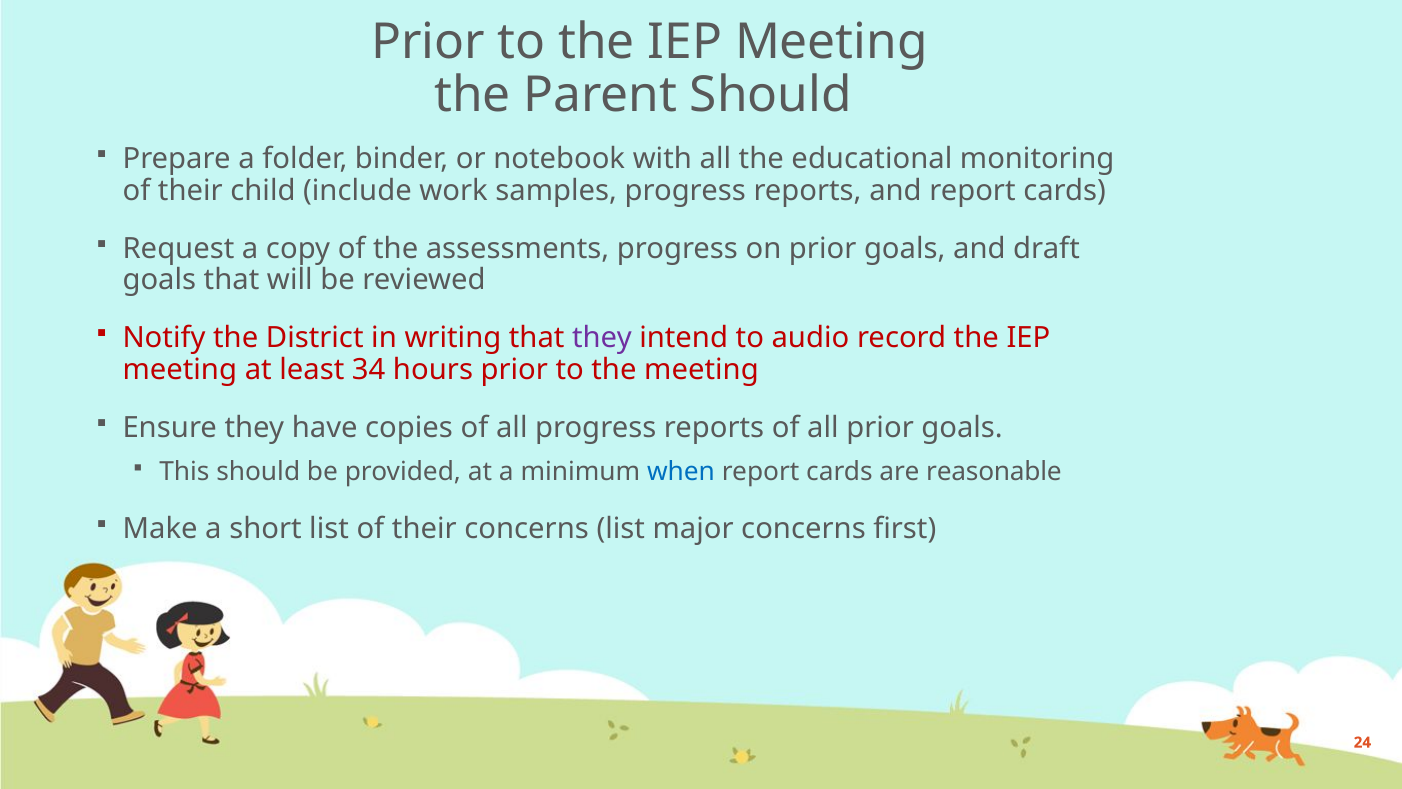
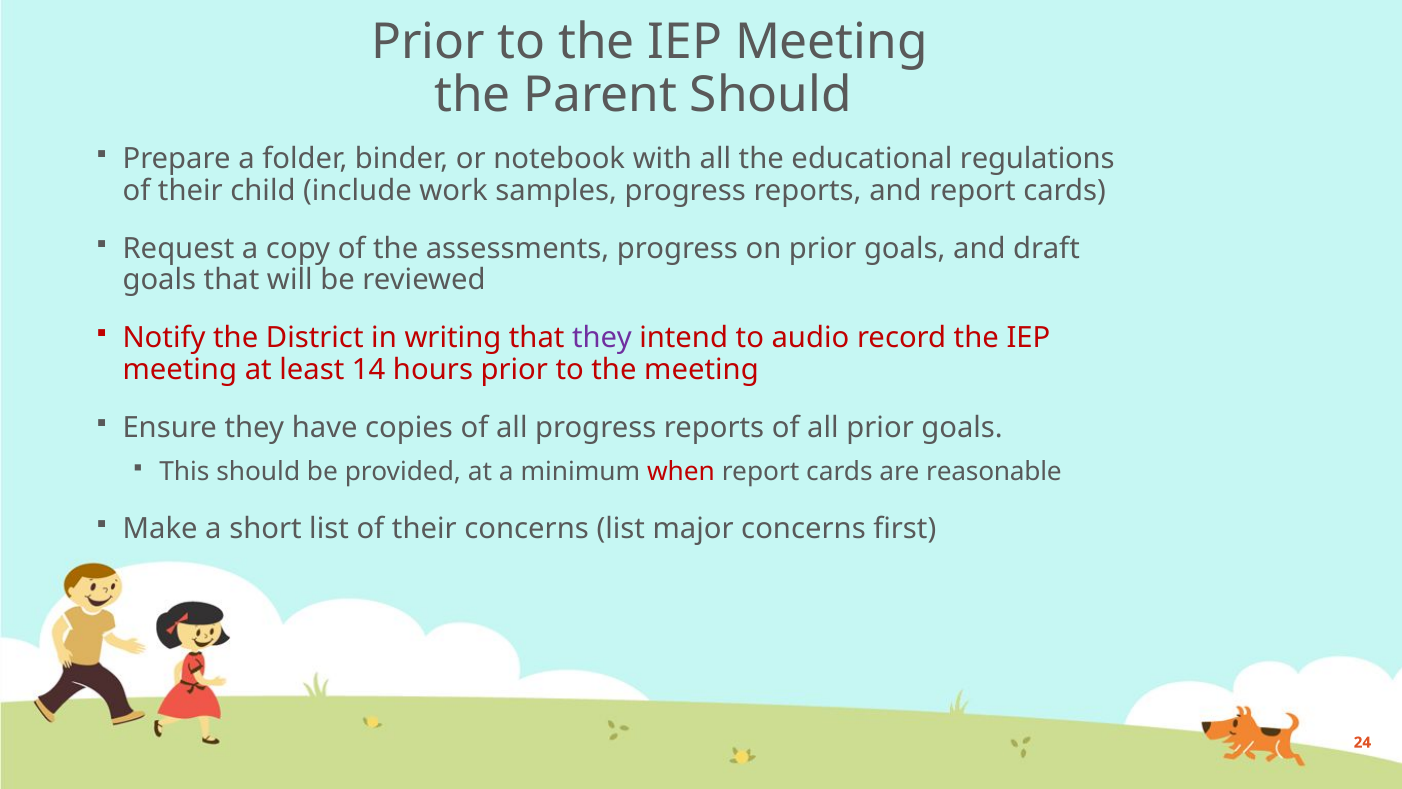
monitoring: monitoring -> regulations
34: 34 -> 14
when colour: blue -> red
